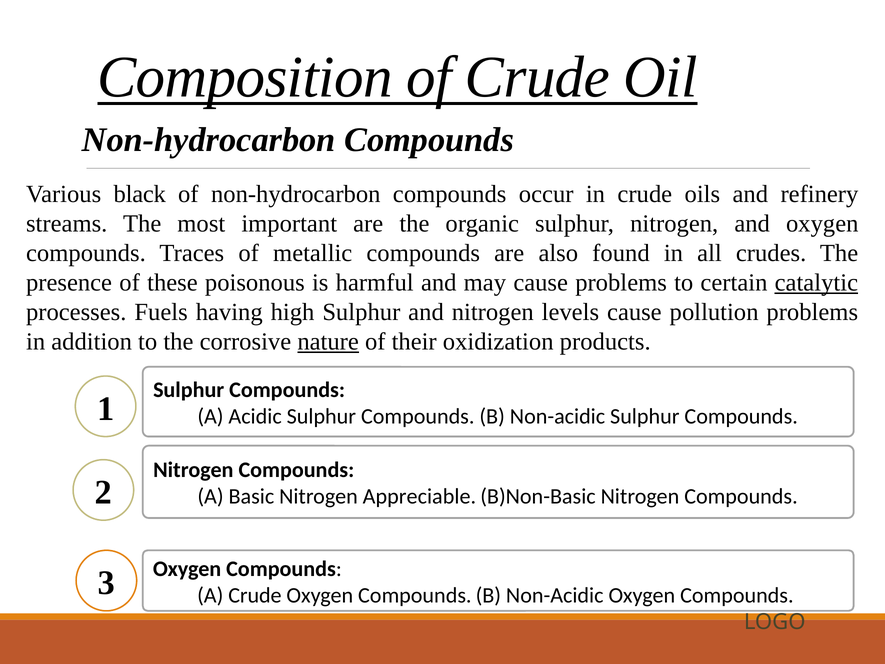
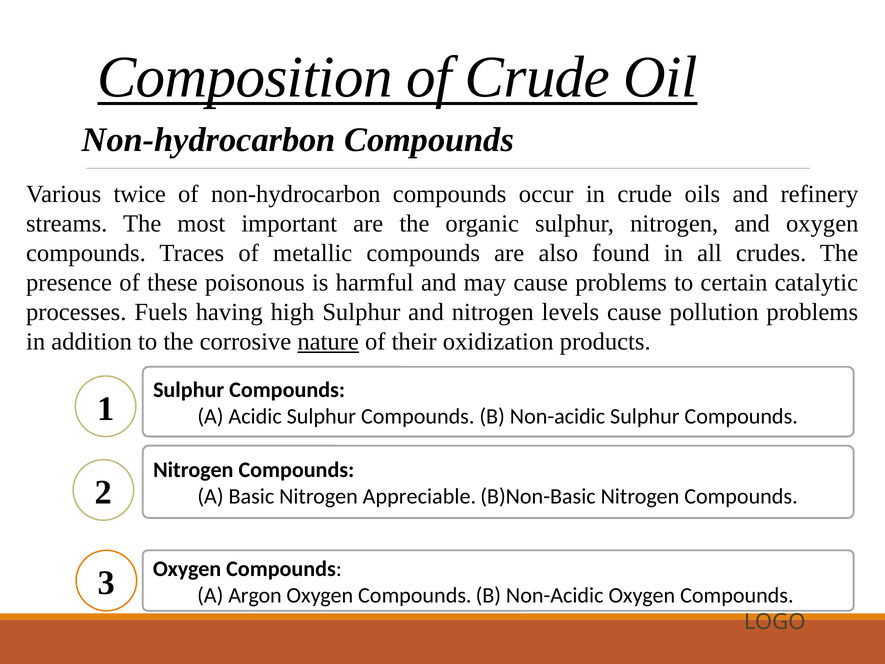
black: black -> twice
catalytic underline: present -> none
A Crude: Crude -> Argon
